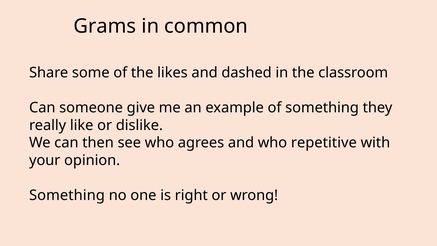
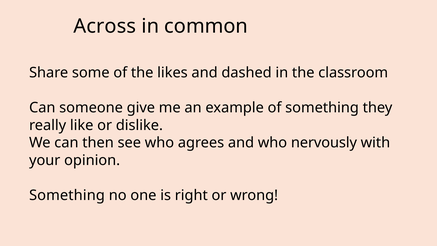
Grams: Grams -> Across
repetitive: repetitive -> nervously
